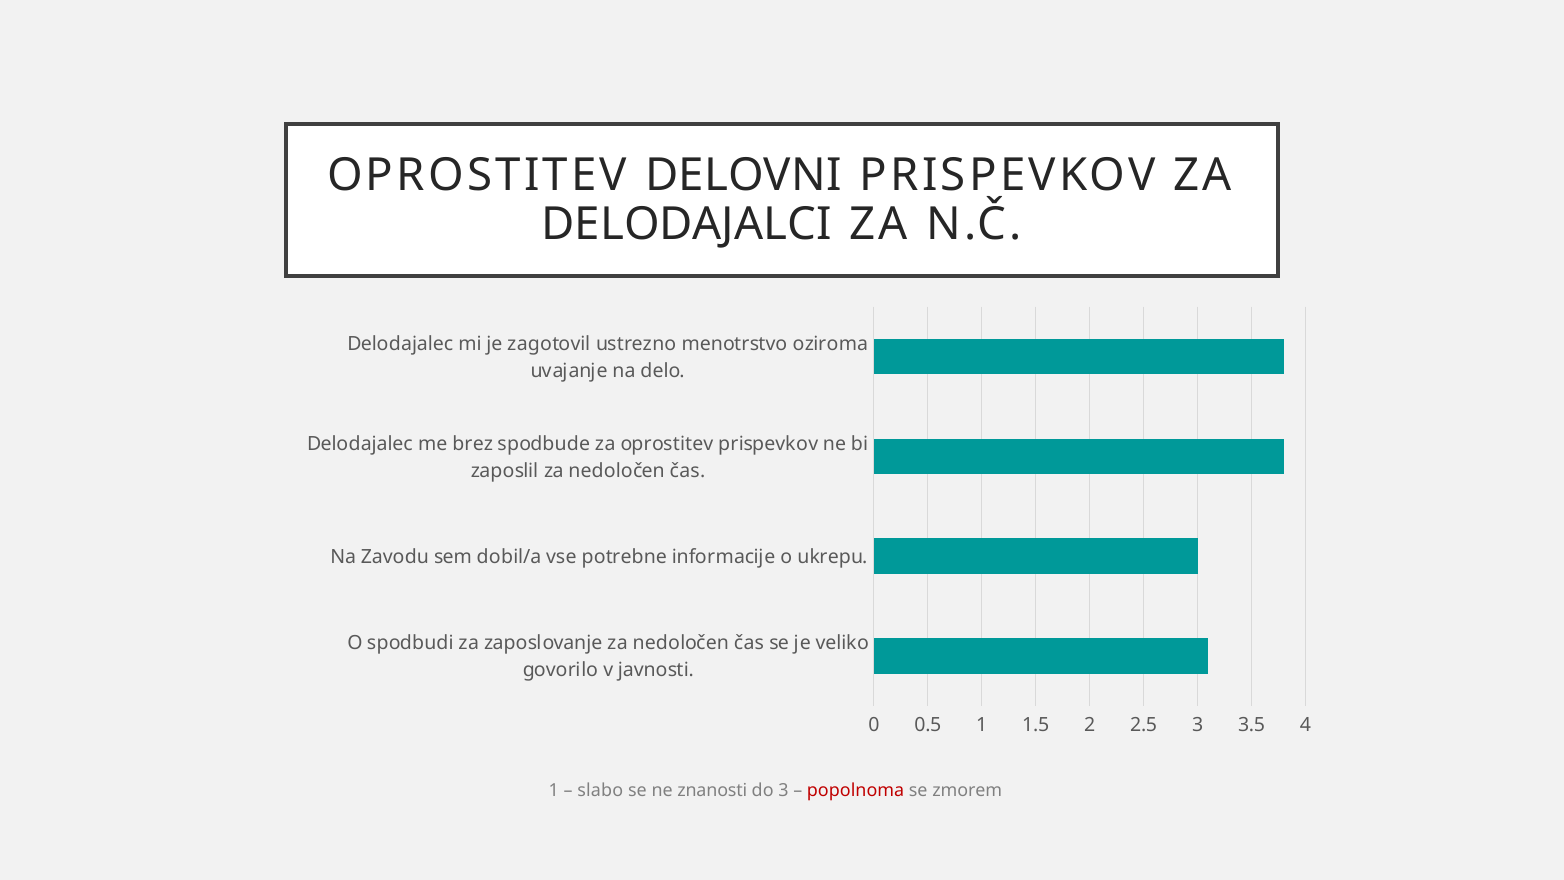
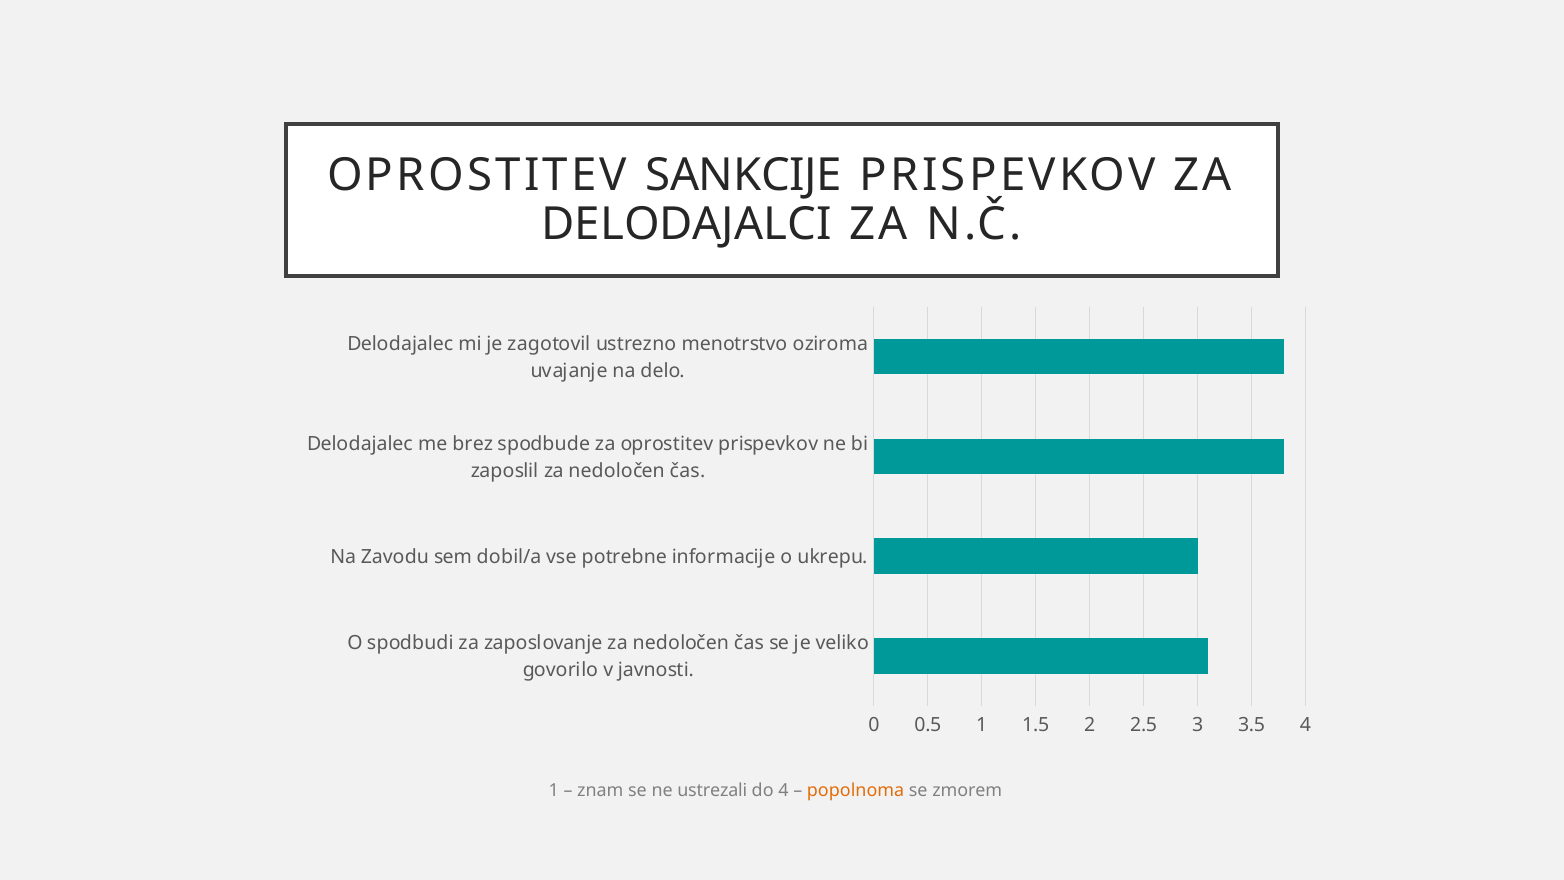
DELOVNI: DELOVNI -> SANKCIJE
slabo: slabo -> znam
znanosti: znanosti -> ustrezali
do 3: 3 -> 4
popolnoma colour: red -> orange
